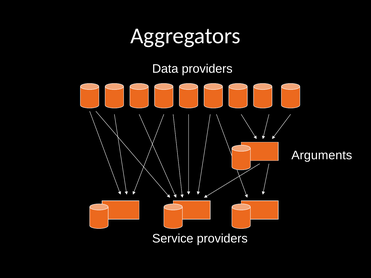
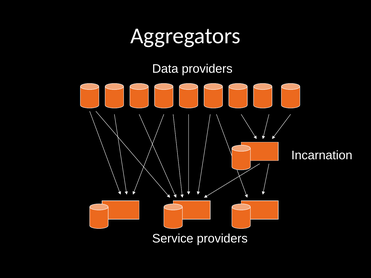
Arguments: Arguments -> Incarnation
